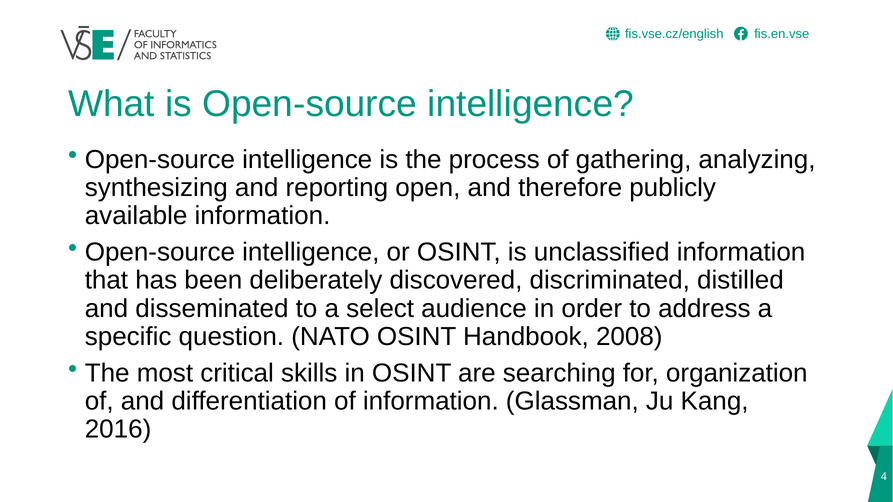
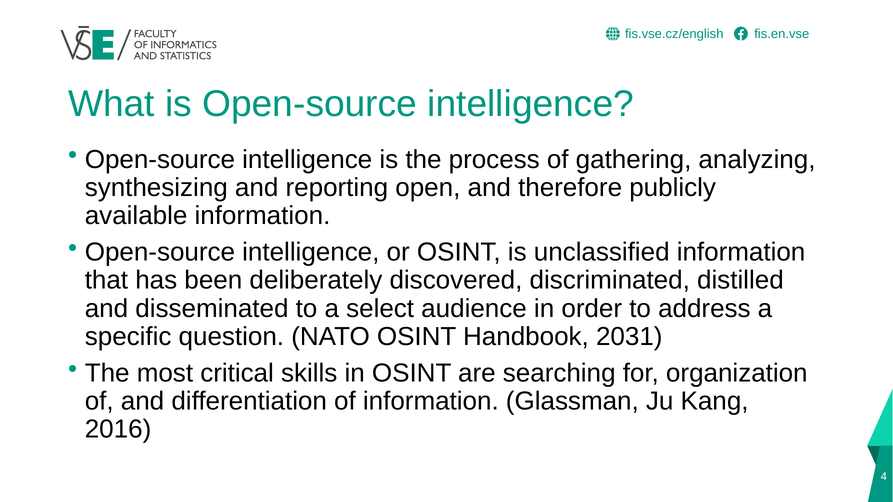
2008: 2008 -> 2031
